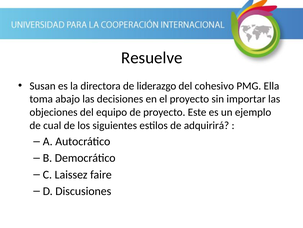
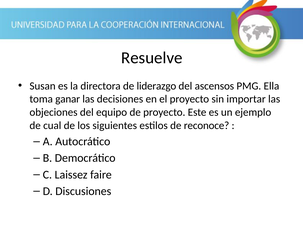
cohesivo: cohesivo -> ascensos
abajo: abajo -> ganar
adquirirá: adquirirá -> reconoce
